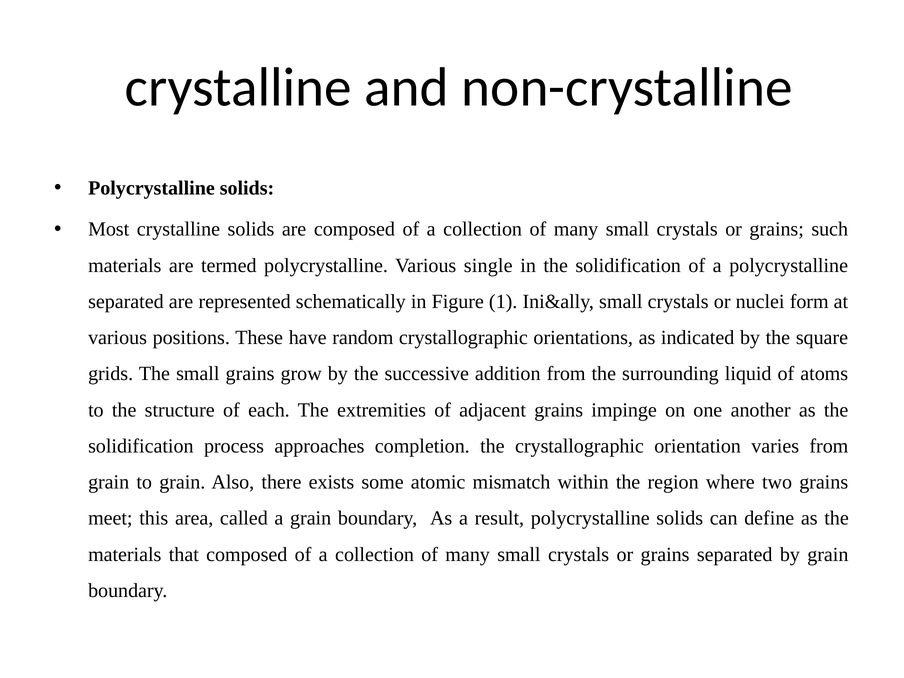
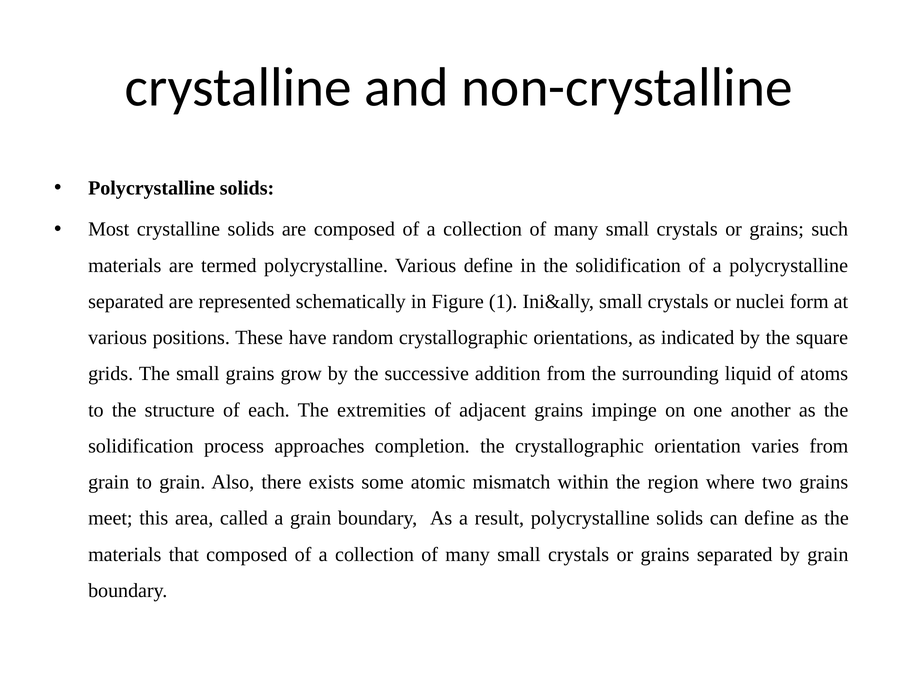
Various single: single -> define
